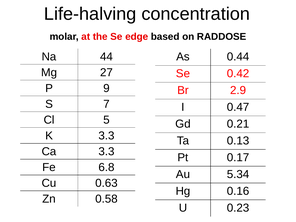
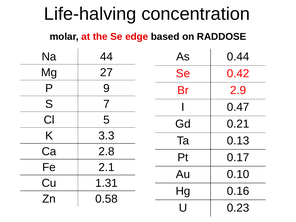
Ca 3.3: 3.3 -> 2.8
6.8: 6.8 -> 2.1
5.34: 5.34 -> 0.10
0.63: 0.63 -> 1.31
